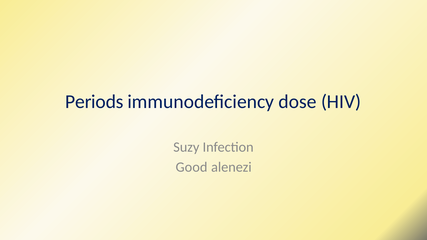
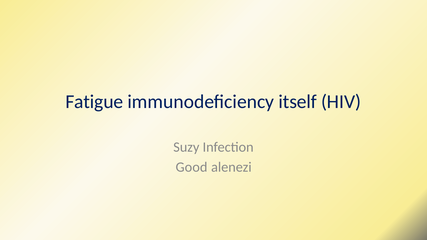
Periods: Periods -> Fatigue
dose: dose -> itself
